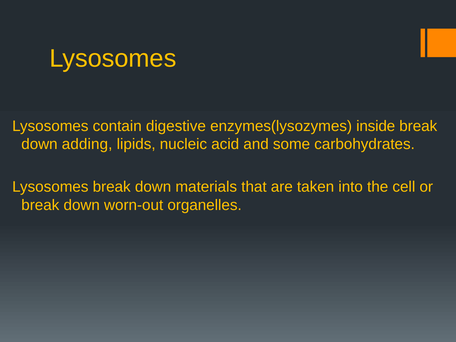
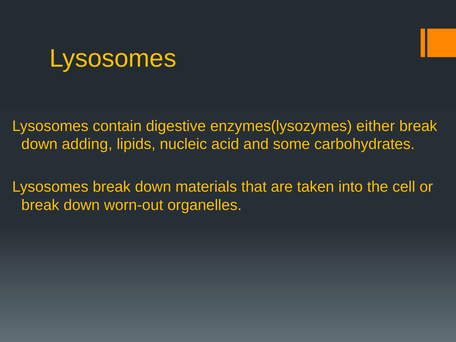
inside: inside -> either
